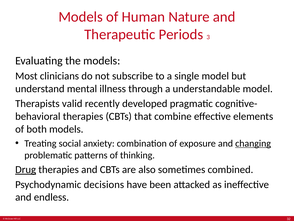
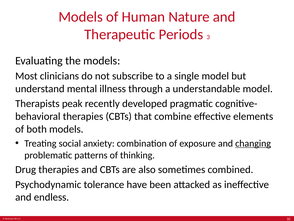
valid: valid -> peak
Drug underline: present -> none
decisions: decisions -> tolerance
